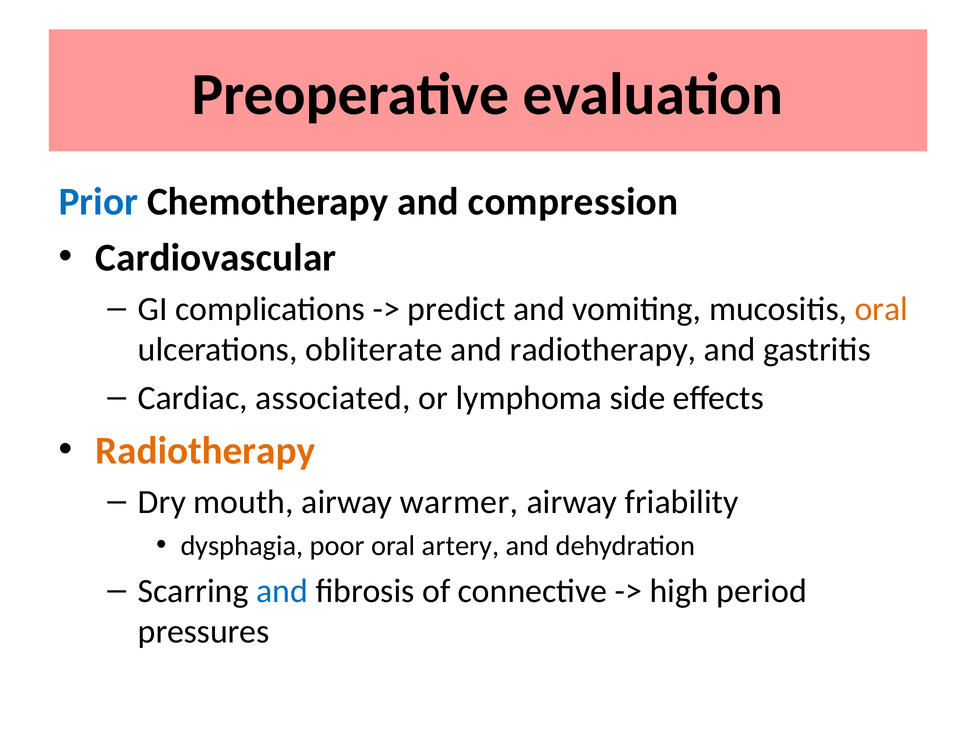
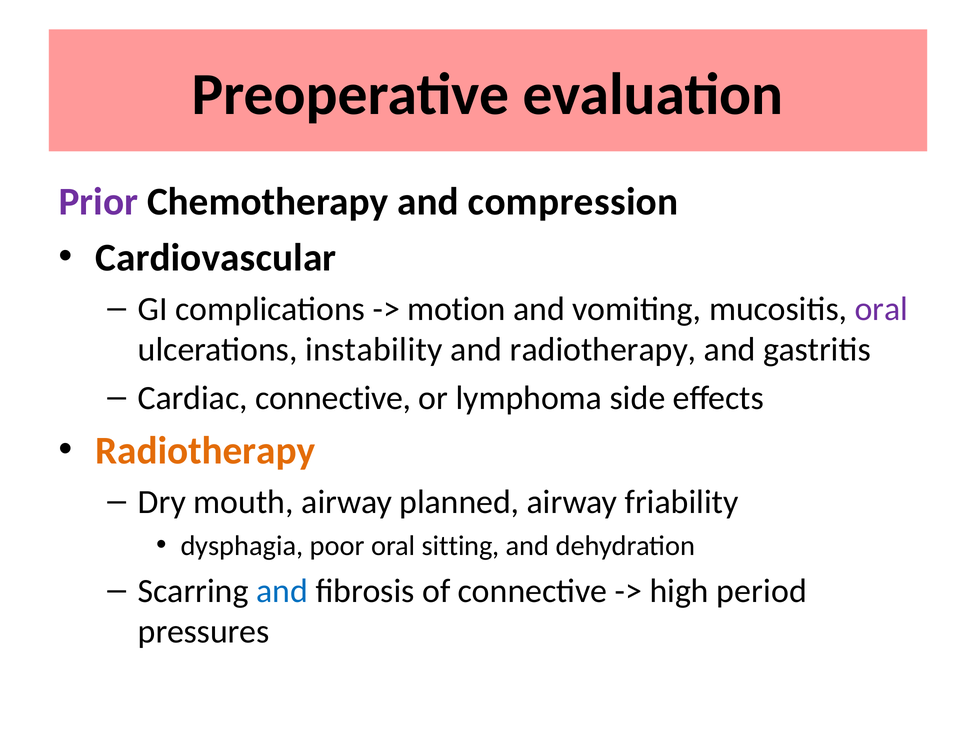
Prior colour: blue -> purple
predict: predict -> motion
oral at (881, 309) colour: orange -> purple
obliterate: obliterate -> instability
Cardiac associated: associated -> connective
warmer: warmer -> planned
artery: artery -> sitting
